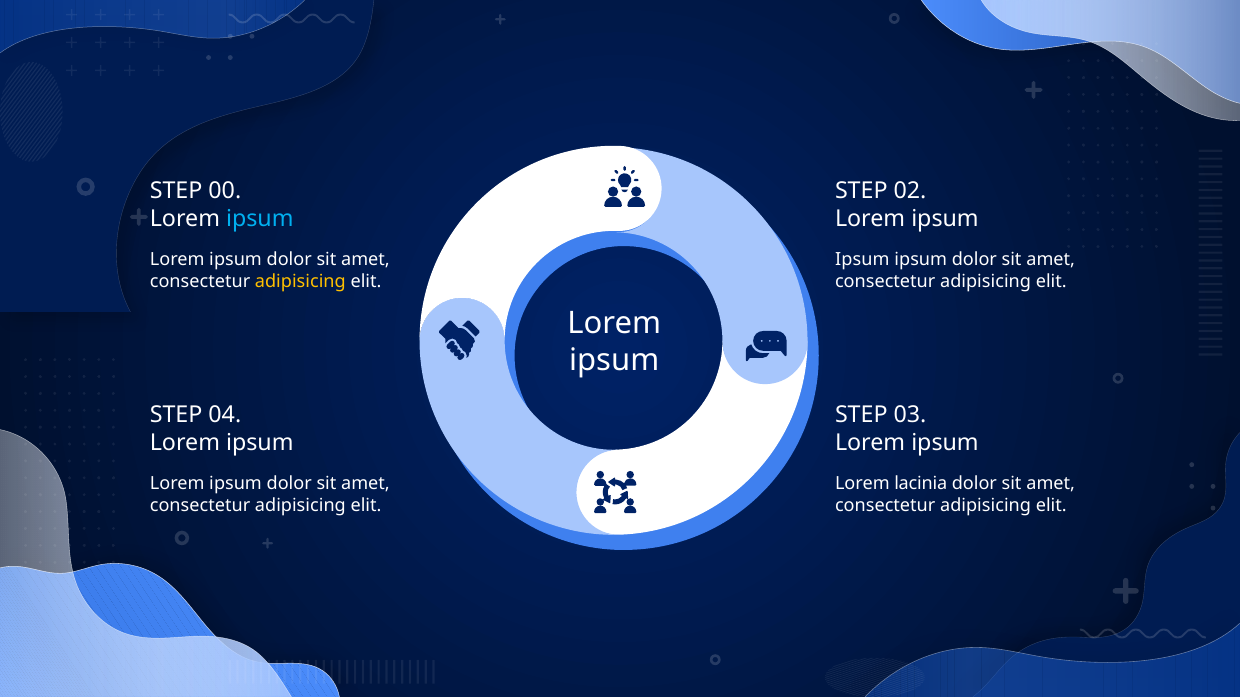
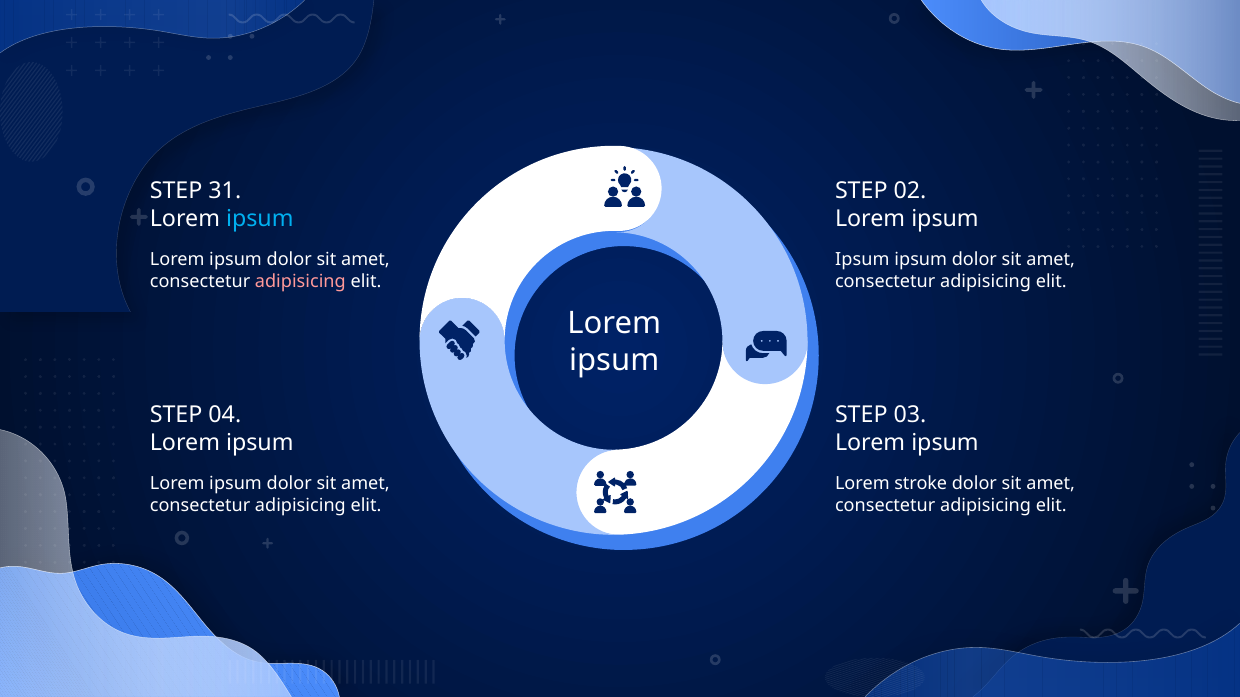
00: 00 -> 31
adipisicing at (300, 282) colour: yellow -> pink
lacinia: lacinia -> stroke
